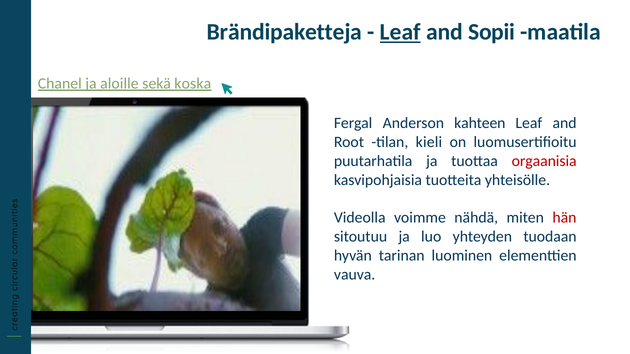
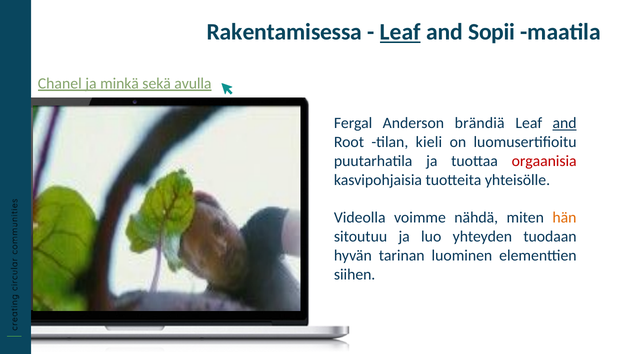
Brändipaketteja: Brändipaketteja -> Rakentamisessa
aloille: aloille -> minkä
koska: koska -> avulla
kahteen: kahteen -> brändiä
and at (565, 123) underline: none -> present
hän colour: red -> orange
vauva: vauva -> siihen
